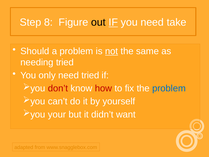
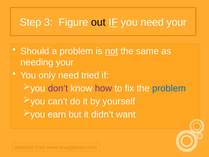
8: 8 -> 3
need take: take -> your
needing tried: tried -> your
don’t colour: red -> purple
how colour: red -> purple
your: your -> earn
